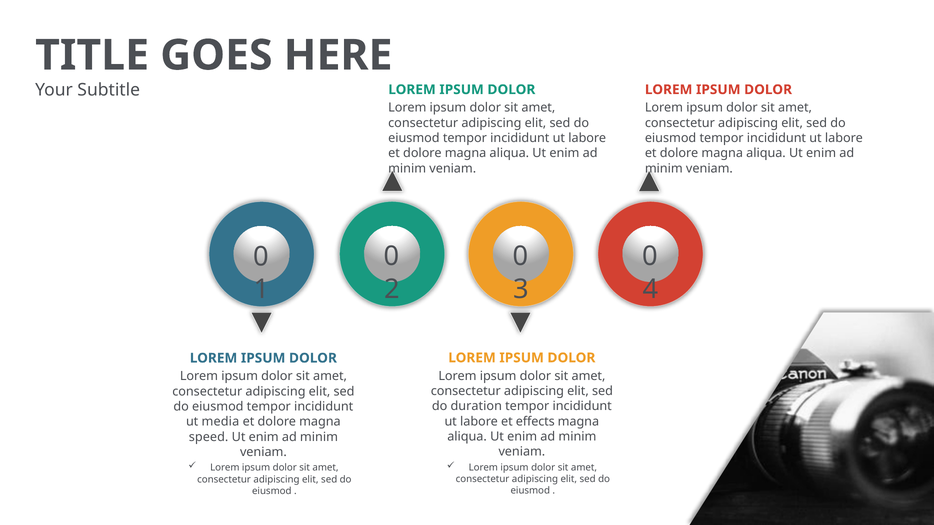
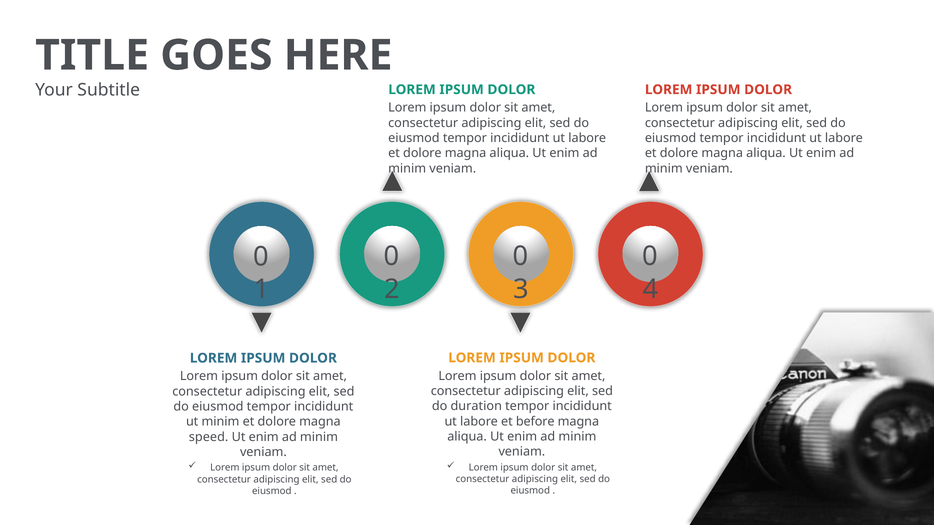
effects: effects -> before
ut media: media -> minim
